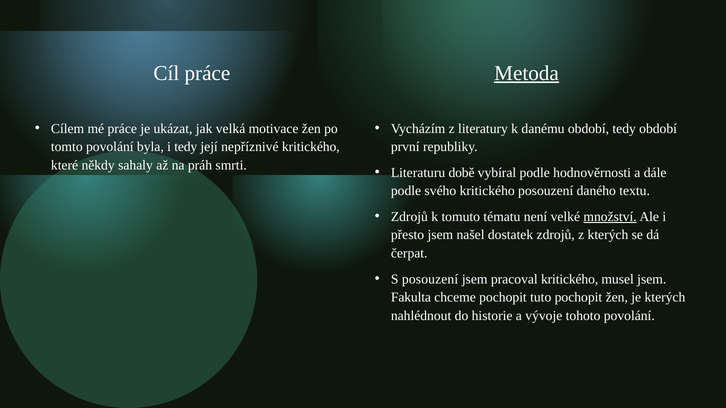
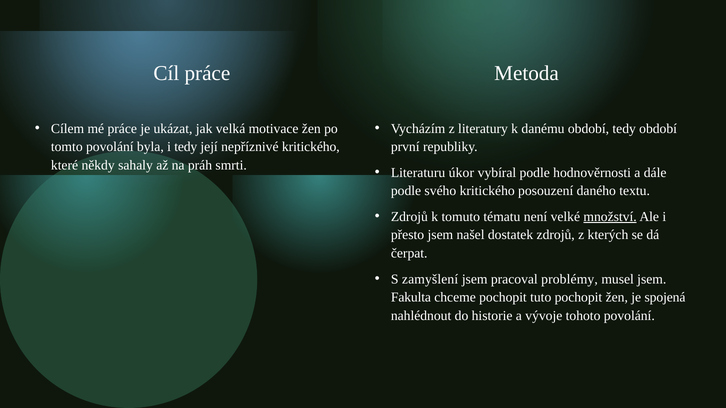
Metoda underline: present -> none
době: době -> úkor
S posouzení: posouzení -> zamyšlení
pracoval kritického: kritického -> problémy
je kterých: kterých -> spojená
